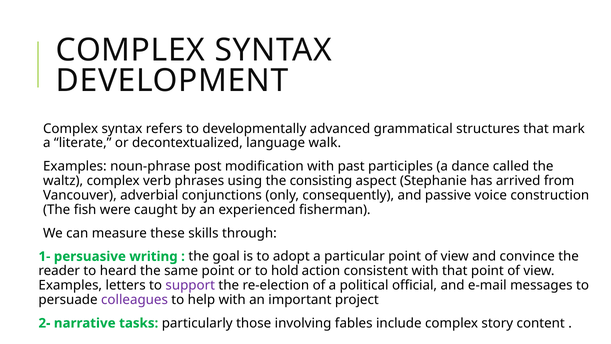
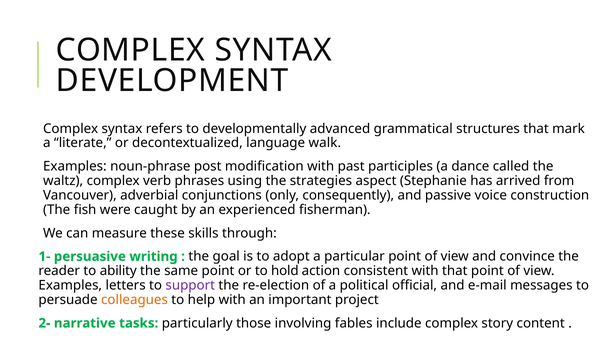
consisting: consisting -> strategies
heard: heard -> ability
colleagues colour: purple -> orange
